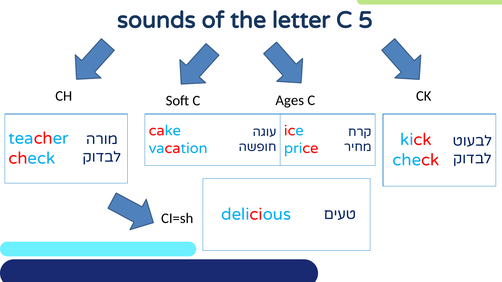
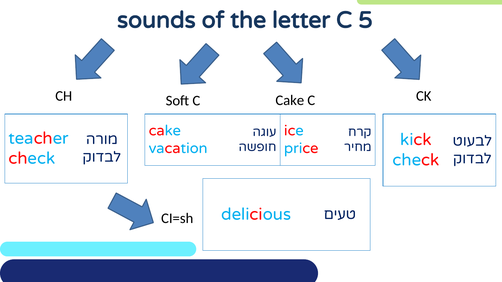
C Ages: Ages -> Cake
